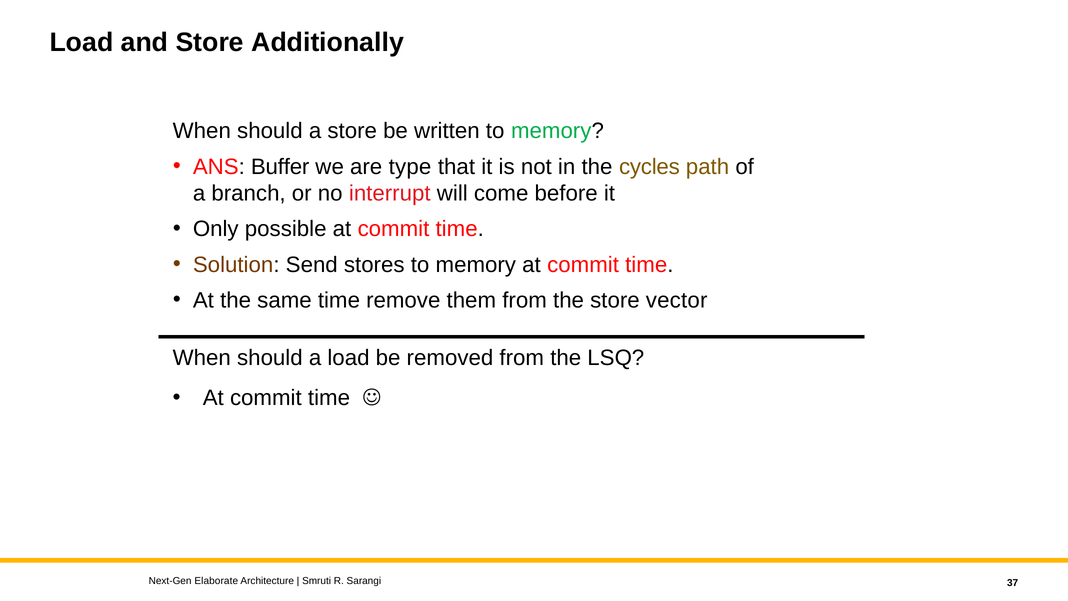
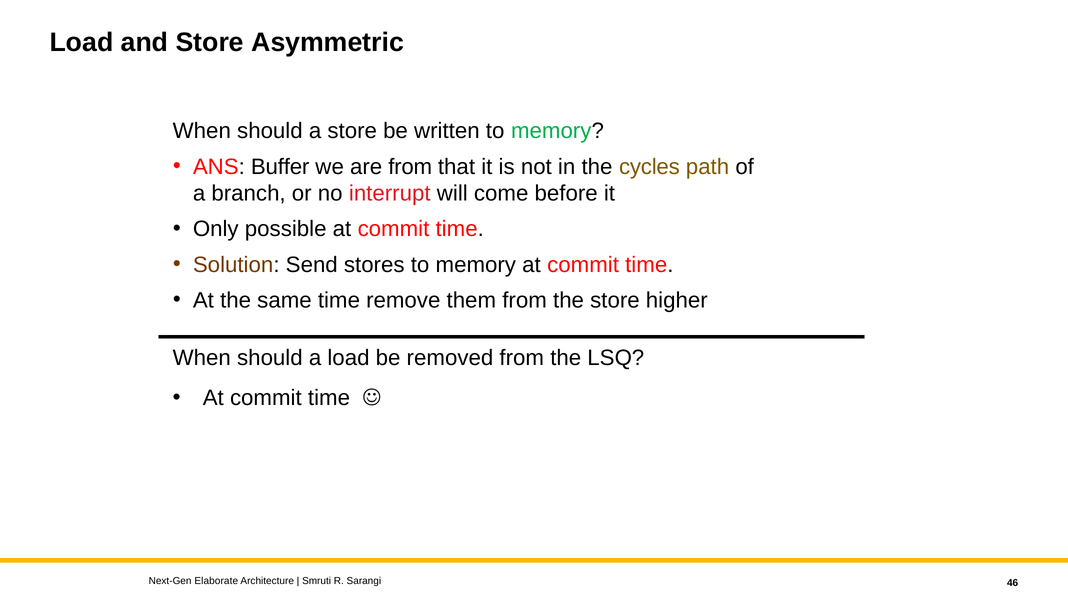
Additionally: Additionally -> Asymmetric
are type: type -> from
vector: vector -> higher
37: 37 -> 46
